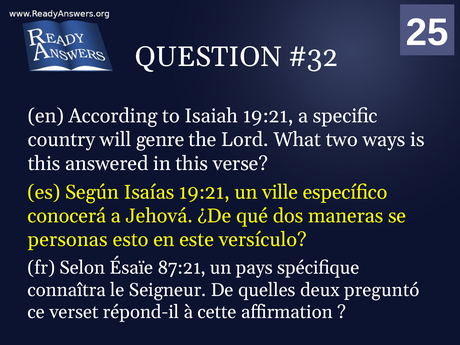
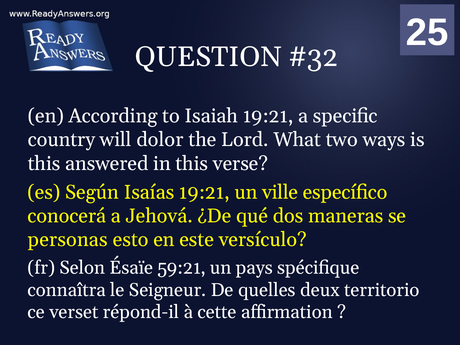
genre: genre -> dolor
87:21: 87:21 -> 59:21
preguntó: preguntó -> territorio
